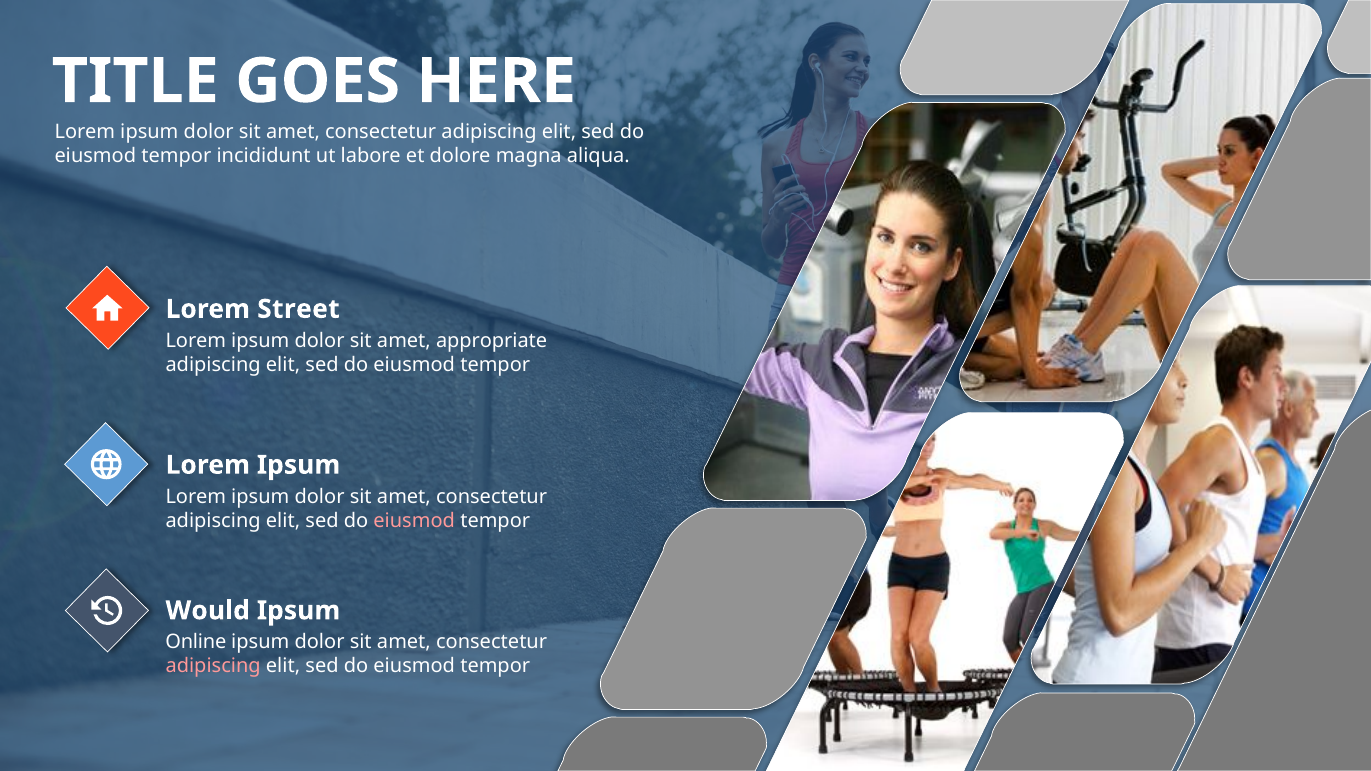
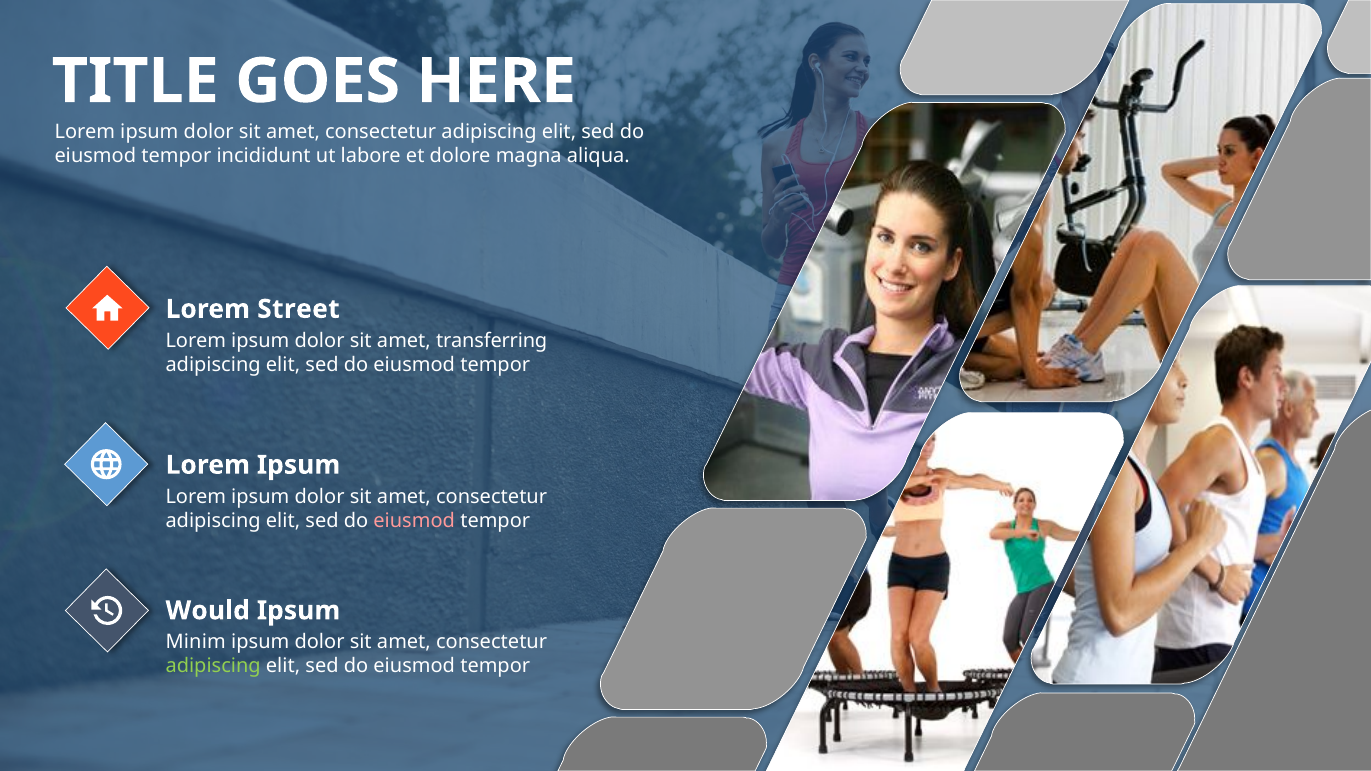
appropriate: appropriate -> transferring
Online: Online -> Minim
adipiscing at (213, 666) colour: pink -> light green
